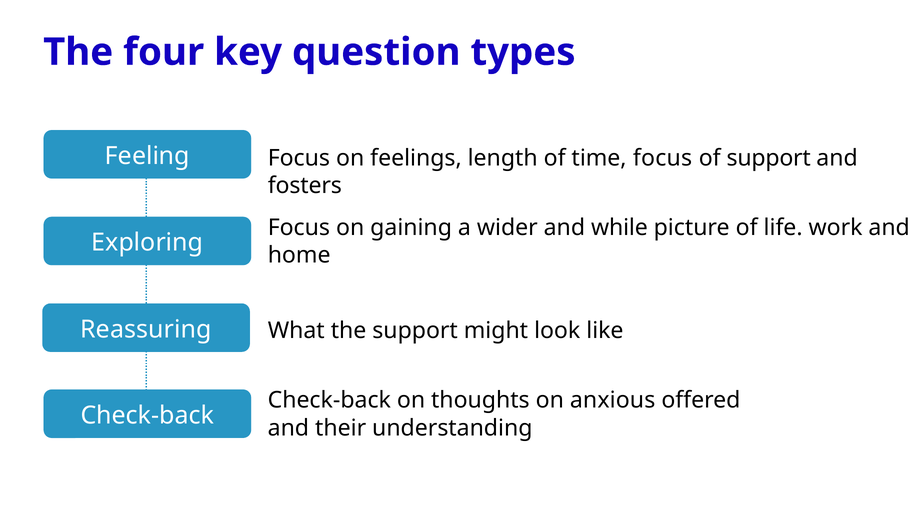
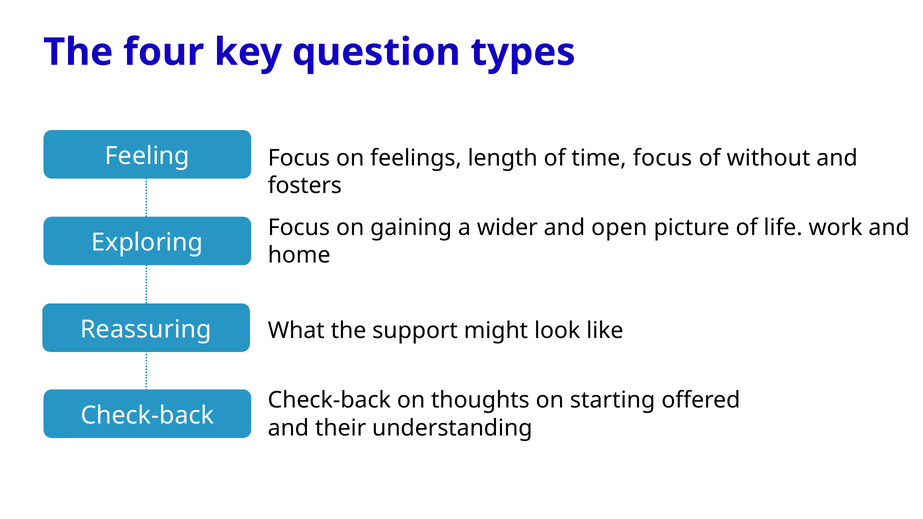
of support: support -> without
while: while -> open
anxious: anxious -> starting
